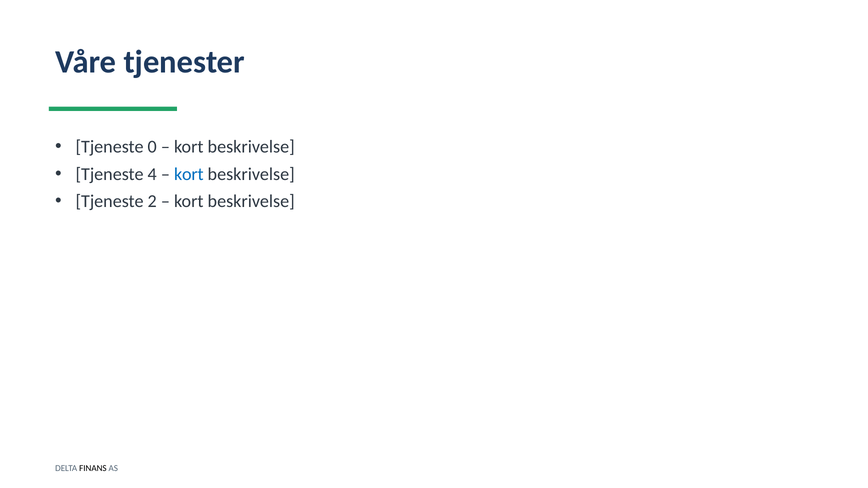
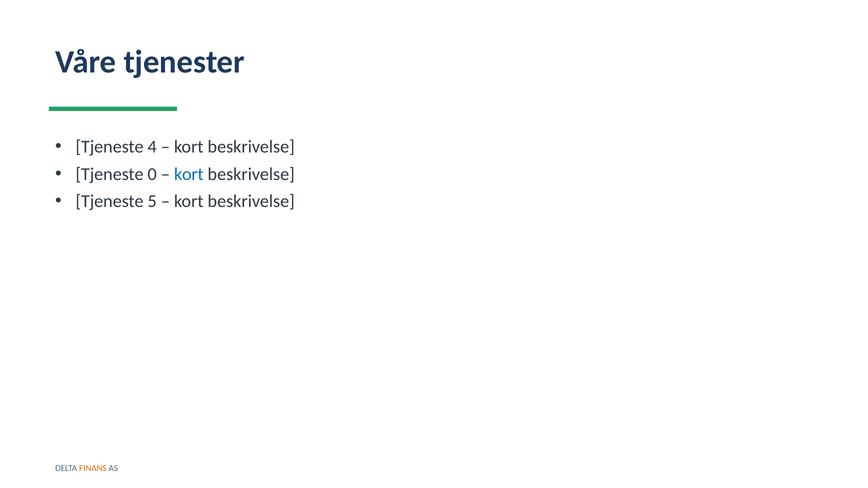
0: 0 -> 4
4: 4 -> 0
2: 2 -> 5
FINANS colour: black -> orange
